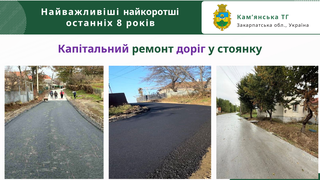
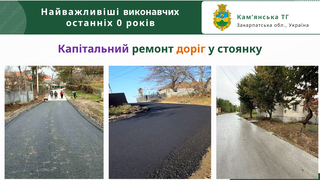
найкоротші: найкоротші -> виконавчих
8: 8 -> 0
доріг colour: purple -> orange
